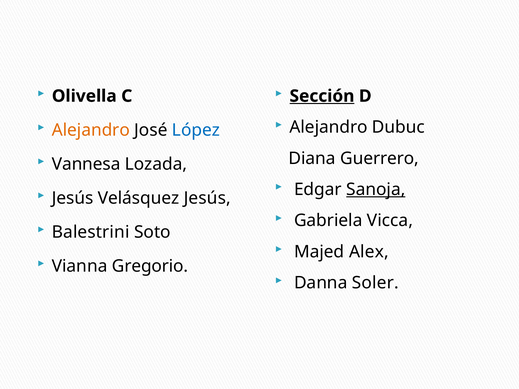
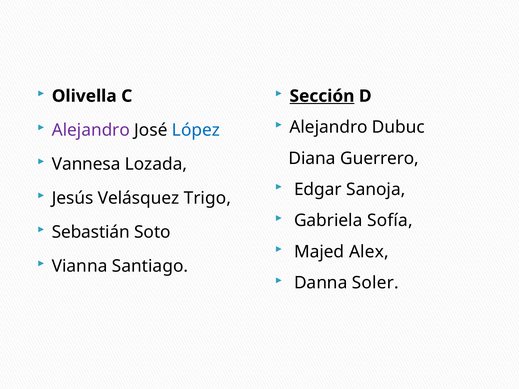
Alejandro at (91, 130) colour: orange -> purple
Sanoja underline: present -> none
Velásquez Jesús: Jesús -> Trigo
Vicca: Vicca -> Sofía
Balestrini: Balestrini -> Sebastián
Gregorio: Gregorio -> Santiago
